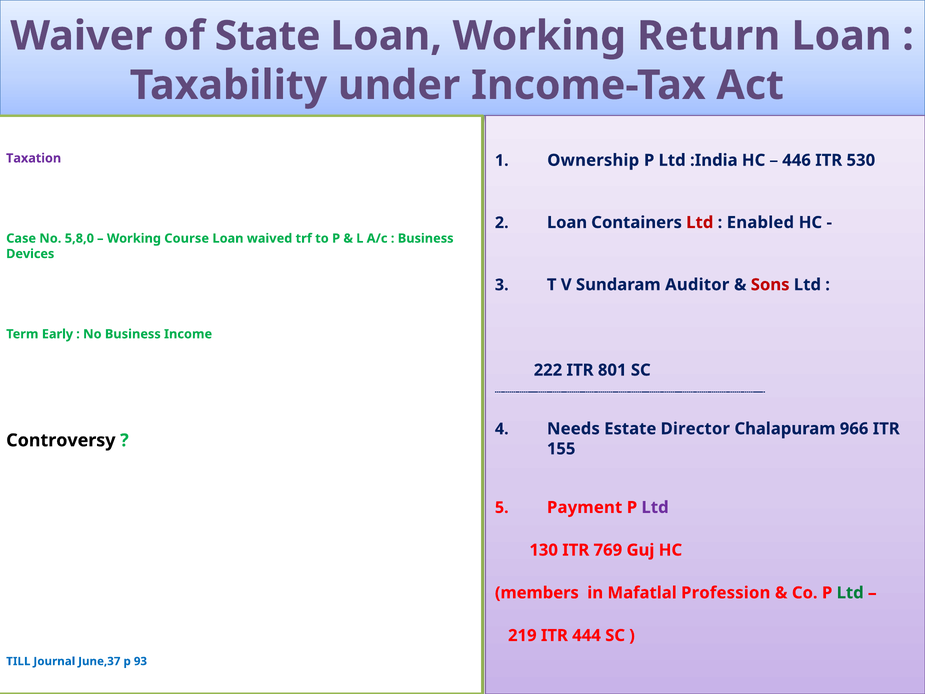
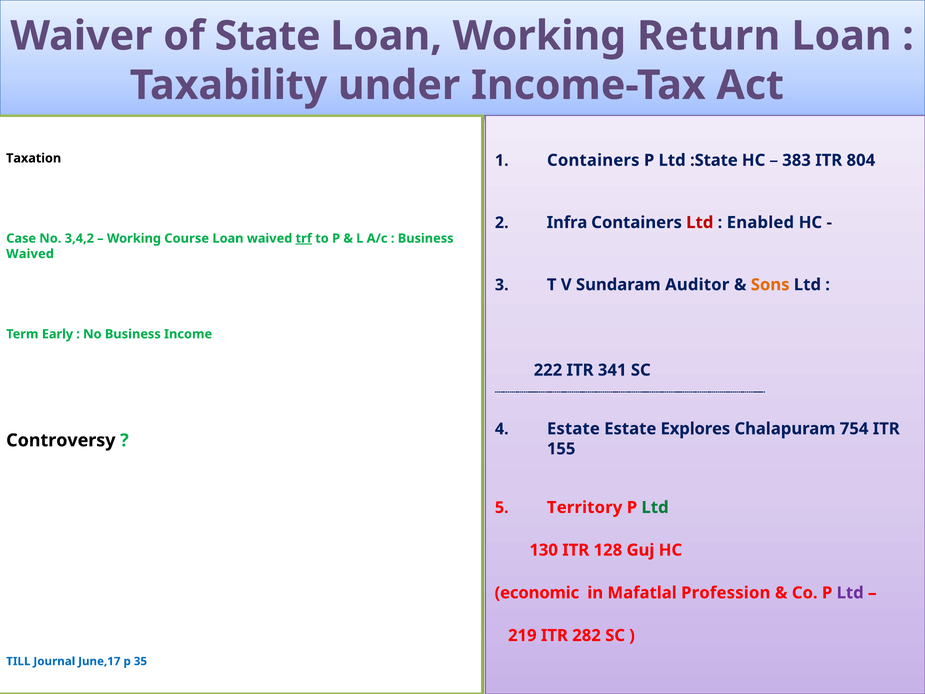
Taxation colour: purple -> black
Ownership at (593, 160): Ownership -> Containers
:India: :India -> :State
446: 446 -> 383
530: 530 -> 804
Loan at (567, 222): Loan -> Infra
5,8,0: 5,8,0 -> 3,4,2
trf underline: none -> present
Devices at (30, 254): Devices -> Waived
Sons colour: red -> orange
801: 801 -> 341
Needs at (573, 429): Needs -> Estate
Director: Director -> Explores
966: 966 -> 754
Payment: Payment -> Territory
Ltd at (655, 507) colour: purple -> green
769: 769 -> 128
members: members -> economic
Ltd at (850, 593) colour: green -> purple
444: 444 -> 282
June,37: June,37 -> June,17
93: 93 -> 35
